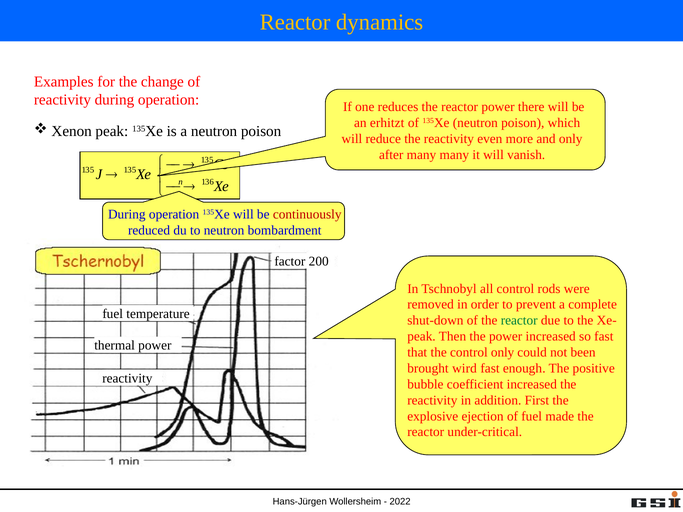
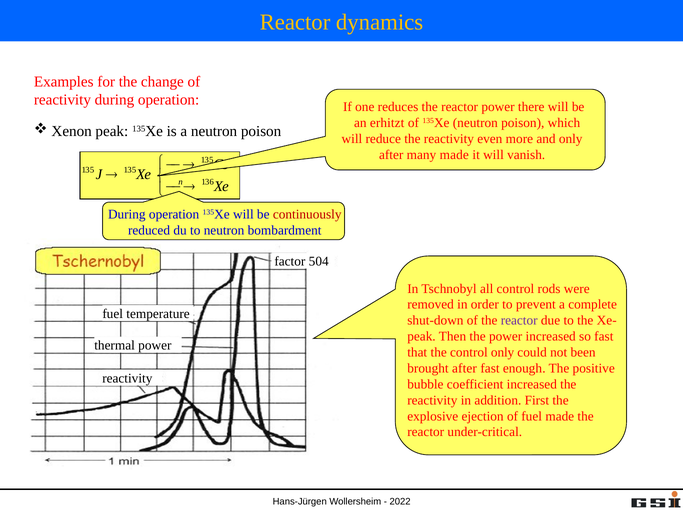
many many: many -> made
200: 200 -> 504
reactor at (519, 321) colour: green -> purple
brought wird: wird -> after
